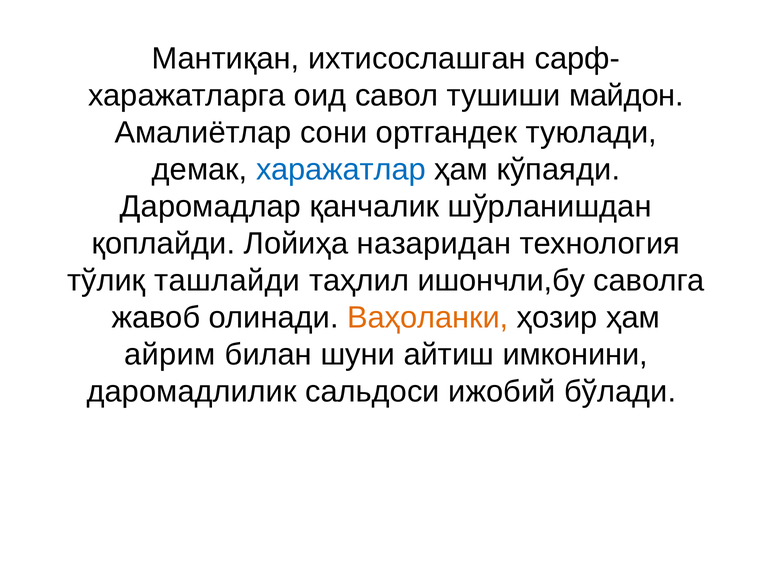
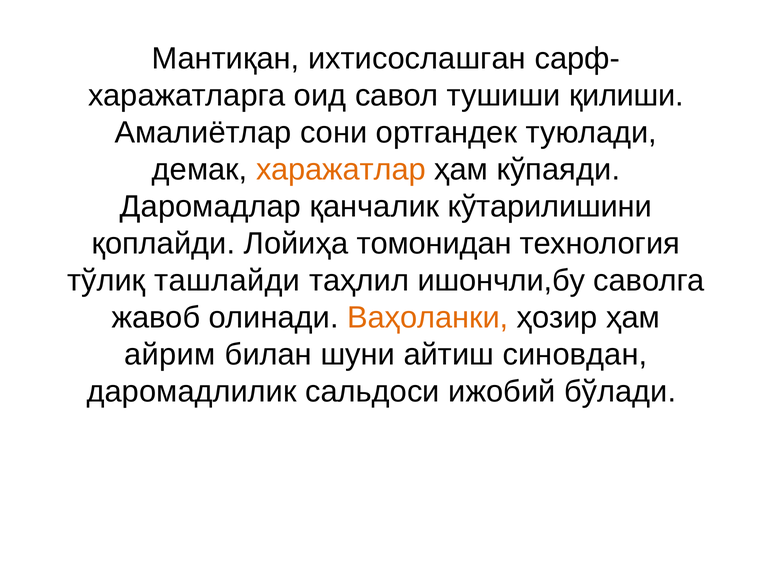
майдон: майдон -> қилиши
харажатлар colour: blue -> orange
шўрланишдан: шўрланишдан -> кўтарилишини
назаридан: назаридан -> томонидан
имконини: имконини -> синовдан
